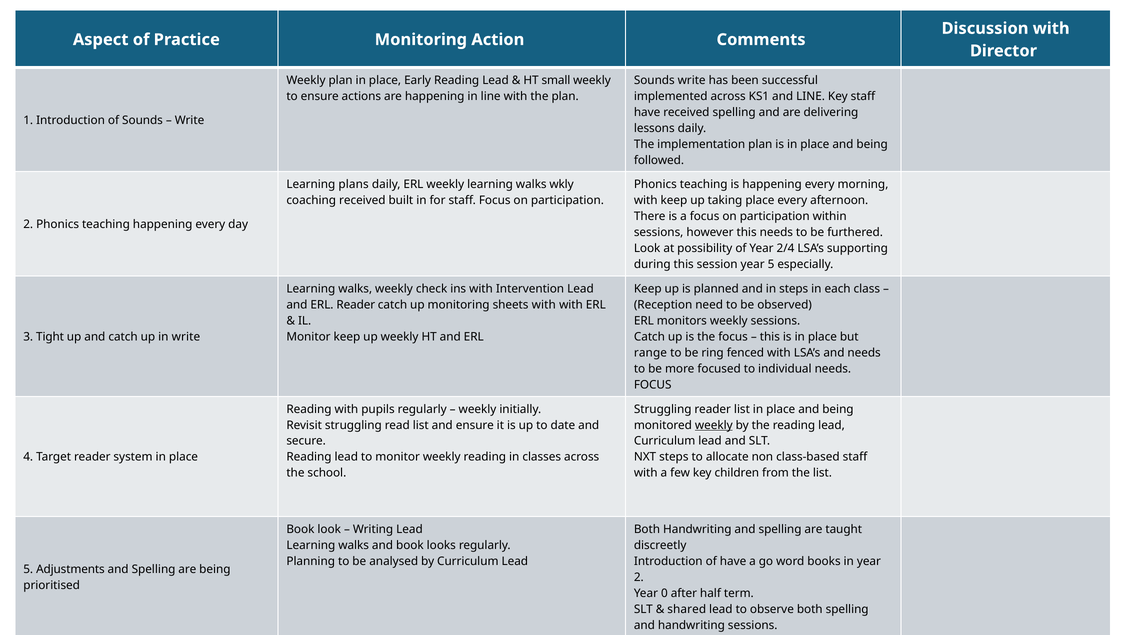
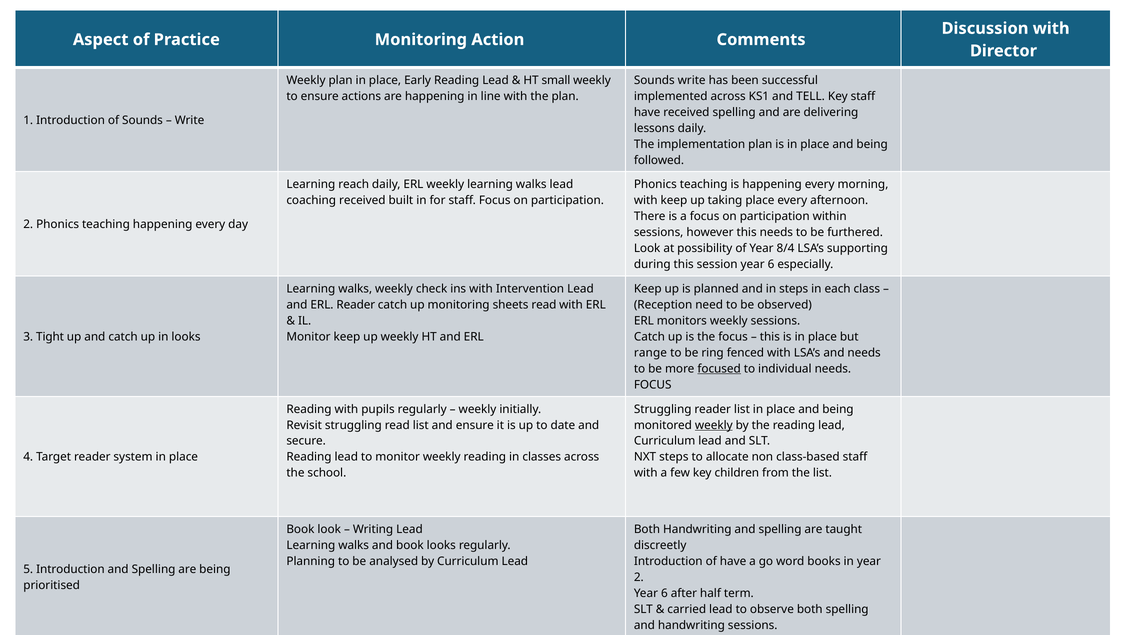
and LINE: LINE -> TELL
plans: plans -> reach
walks wkly: wkly -> lead
2/4: 2/4 -> 8/4
session year 5: 5 -> 6
sheets with: with -> read
in write: write -> looks
focused underline: none -> present
5 Adjustments: Adjustments -> Introduction
0 at (664, 593): 0 -> 6
shared: shared -> carried
